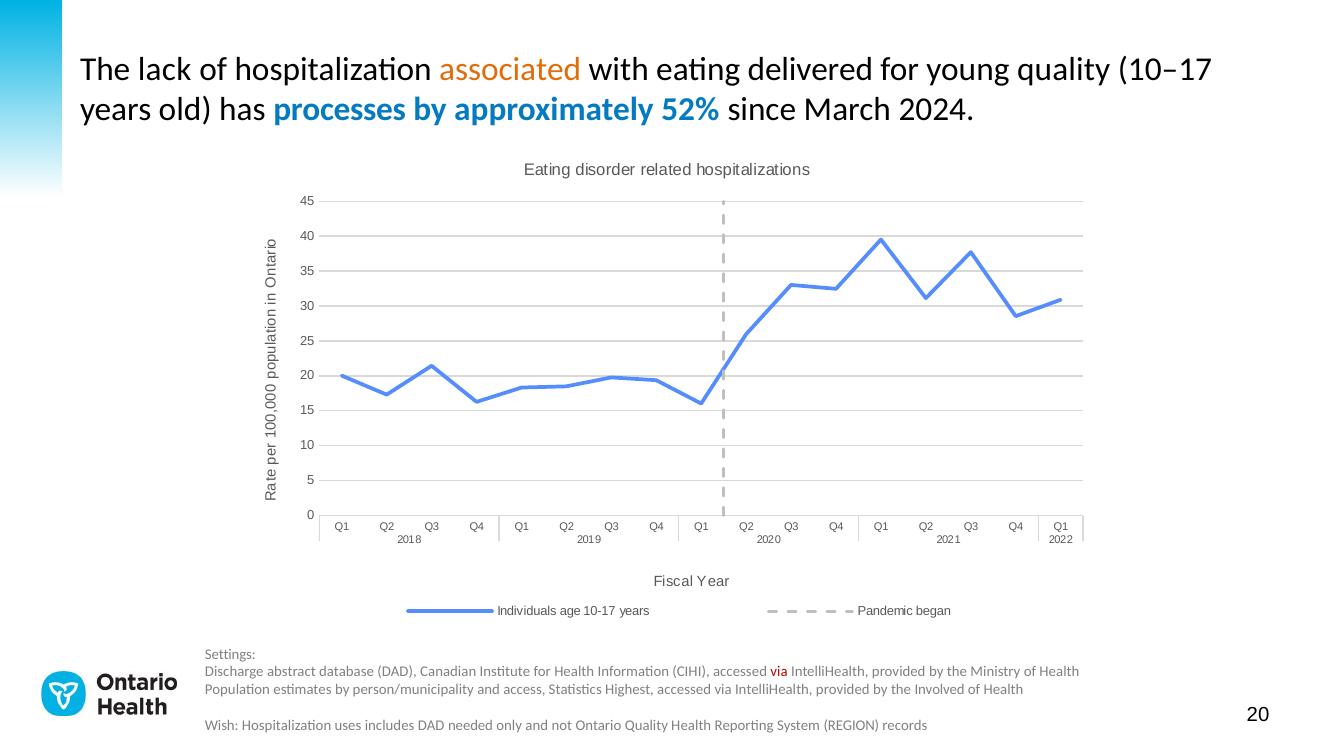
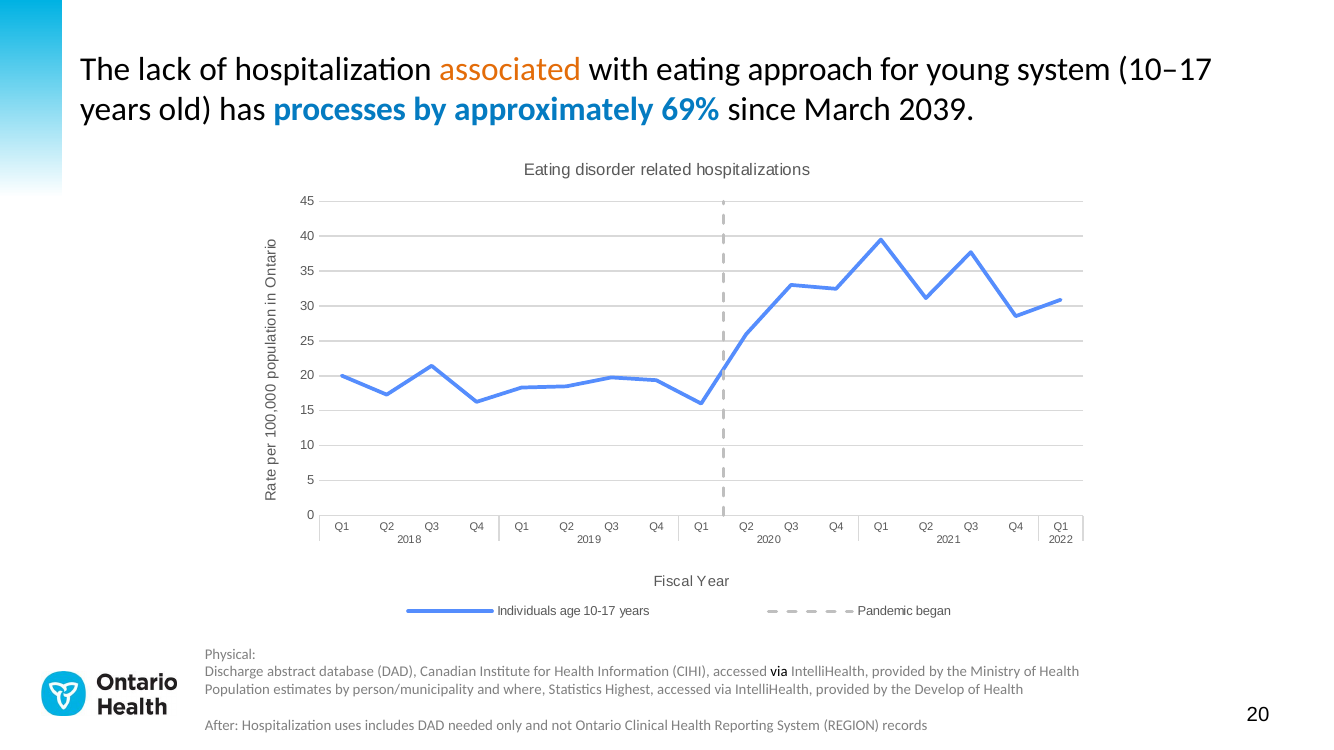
delivered: delivered -> approach
young quality: quality -> system
52%: 52% -> 69%
2024: 2024 -> 2039
Settings: Settings -> Physical
via at (779, 672) colour: red -> black
access: access -> where
Involved: Involved -> Develop
Wish: Wish -> After
Ontario Quality: Quality -> Clinical
